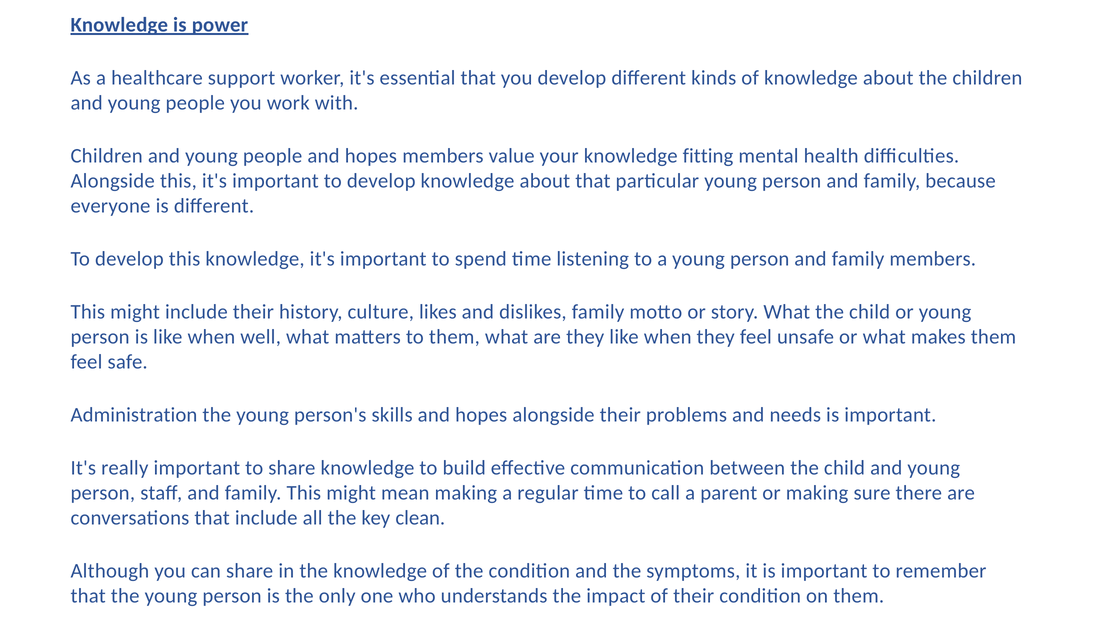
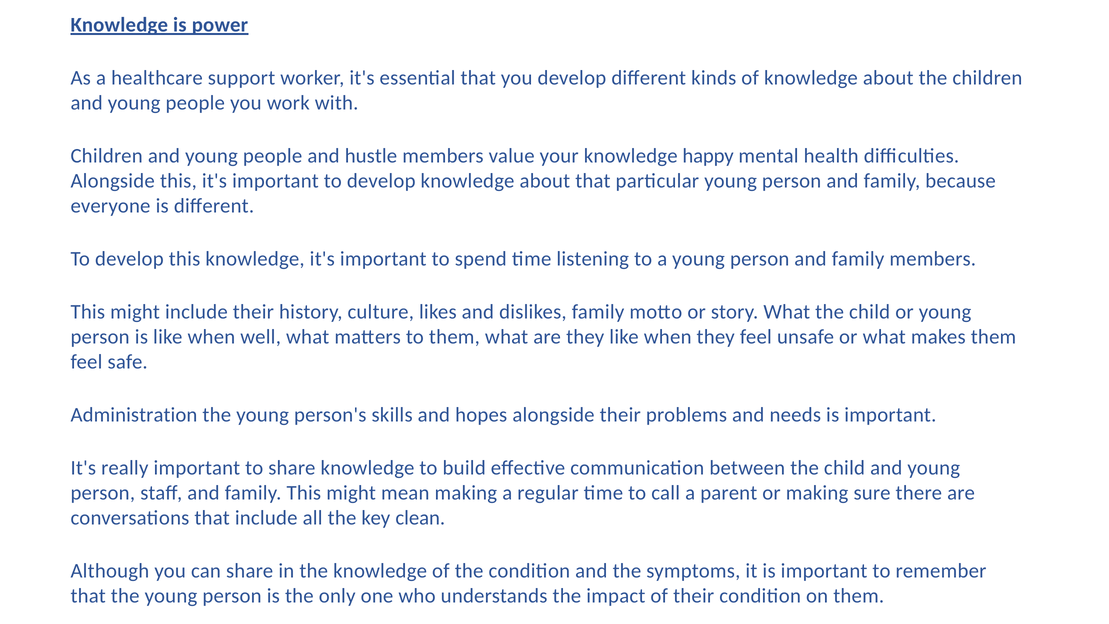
people and hopes: hopes -> hustle
fitting: fitting -> happy
